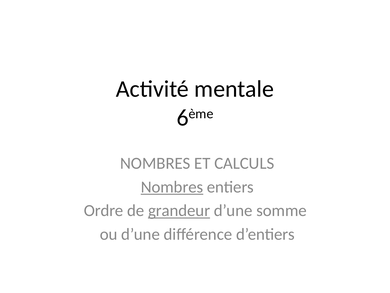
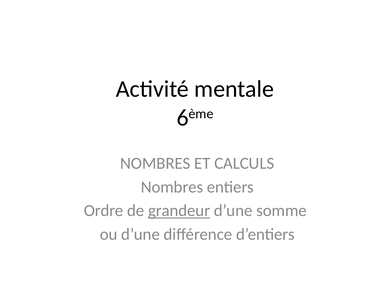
Nombres at (172, 187) underline: present -> none
